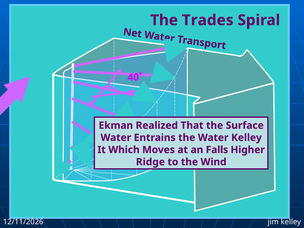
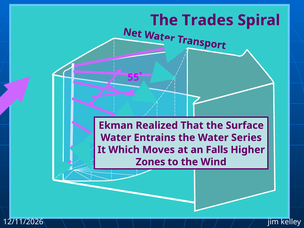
40˚: 40˚ -> 55˚
Water Kelley: Kelley -> Series
Ridge: Ridge -> Zones
